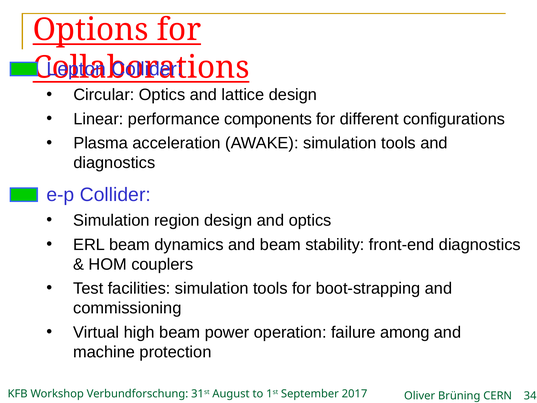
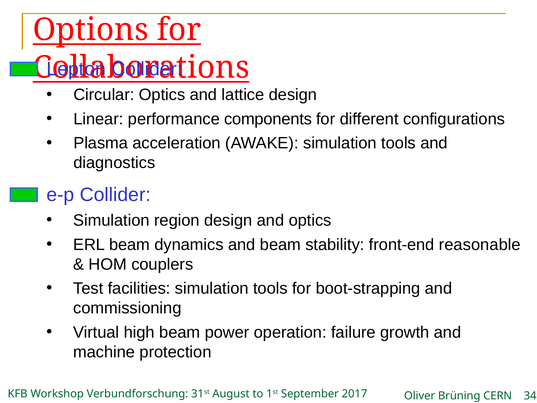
front-end diagnostics: diagnostics -> reasonable
among: among -> growth
